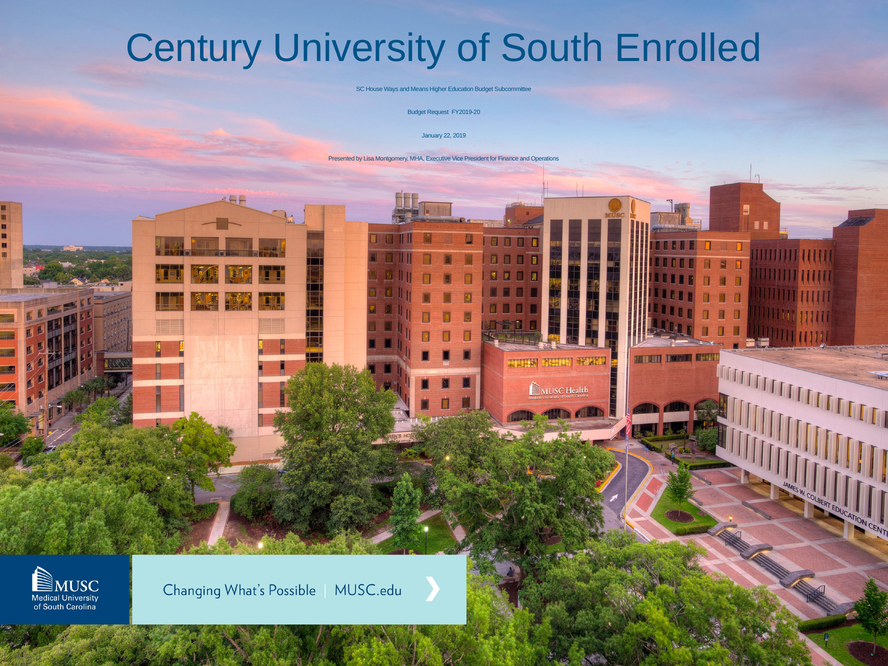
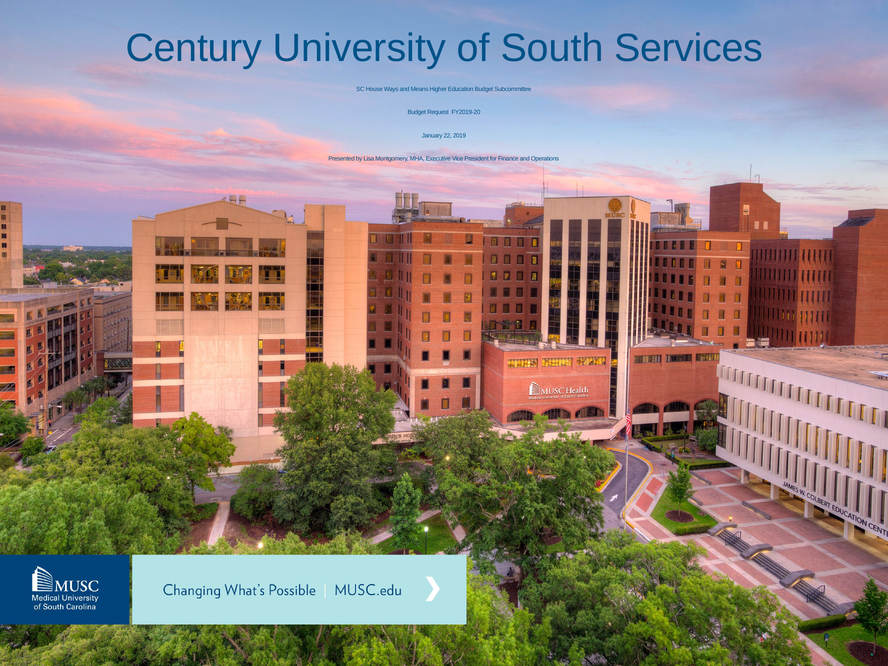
Enrolled: Enrolled -> Services
